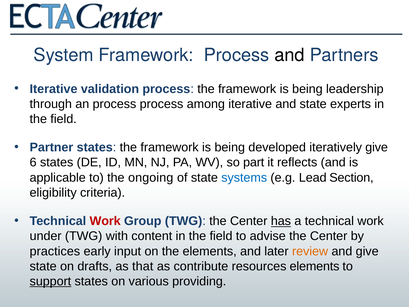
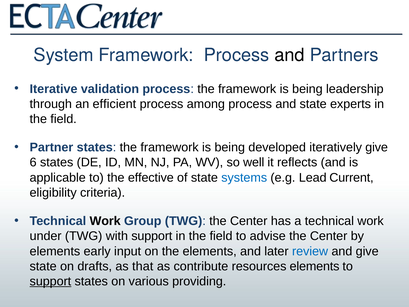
an process: process -> efficient
among iterative: iterative -> process
part: part -> well
ongoing: ongoing -> effective
Section: Section -> Current
Work at (105, 221) colour: red -> black
has underline: present -> none
with content: content -> support
practices at (55, 251): practices -> elements
review colour: orange -> blue
